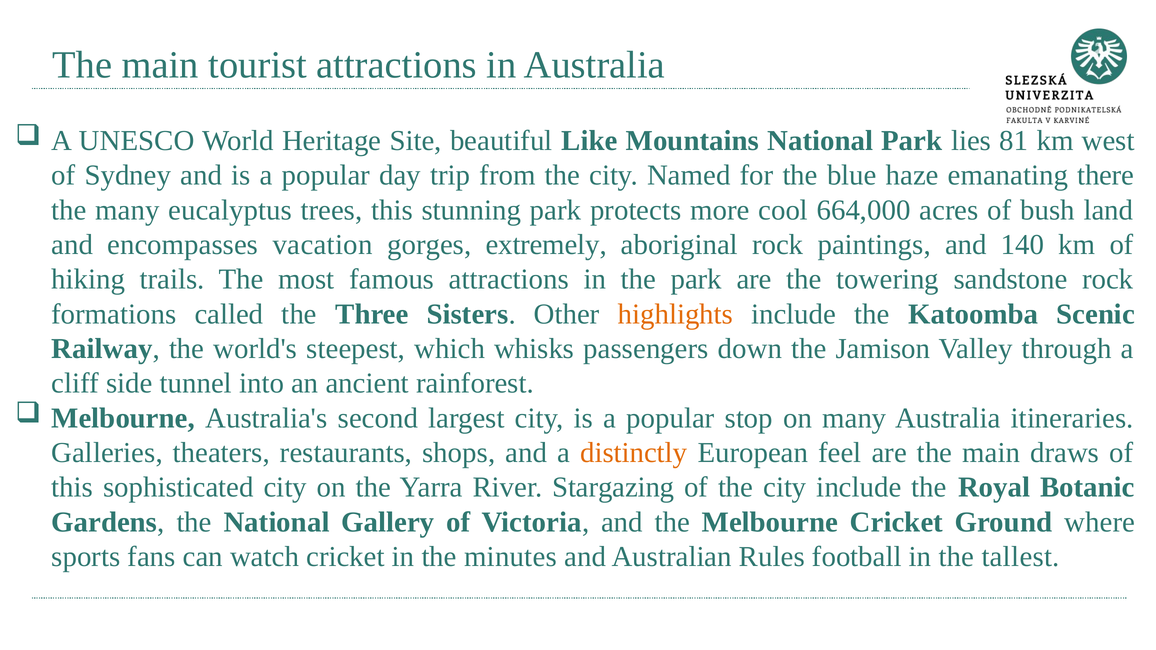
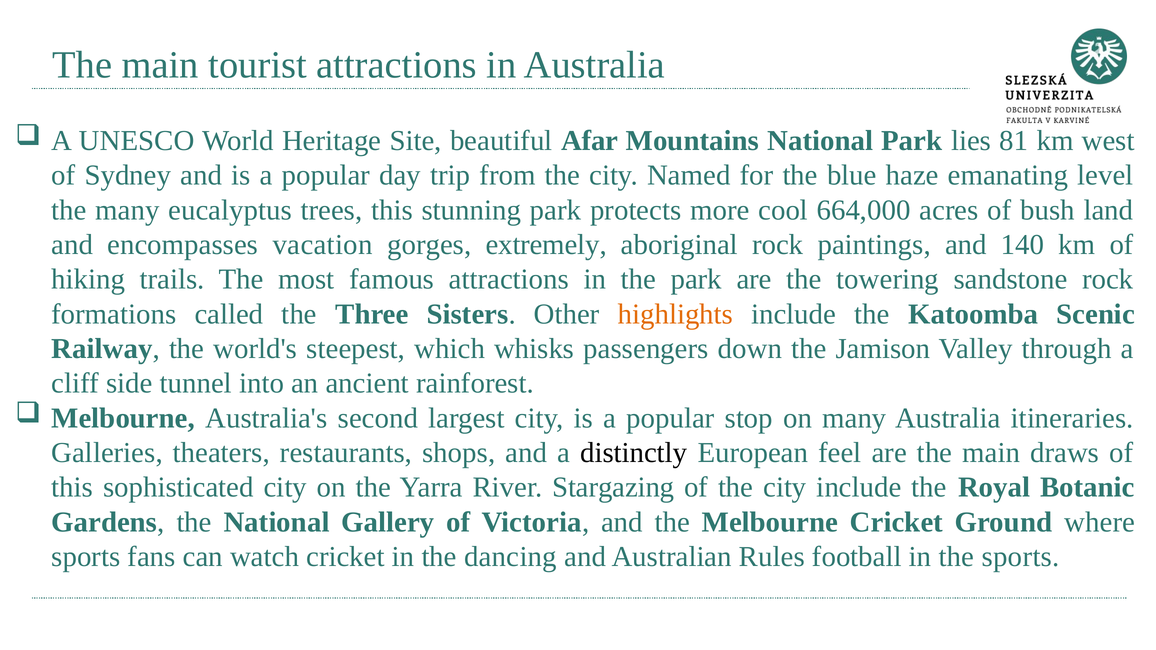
Like: Like -> Afar
there: there -> level
distinctly colour: orange -> black
minutes: minutes -> dancing
the tallest: tallest -> sports
